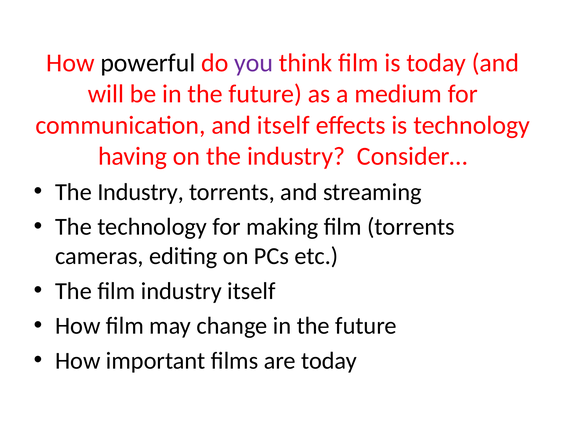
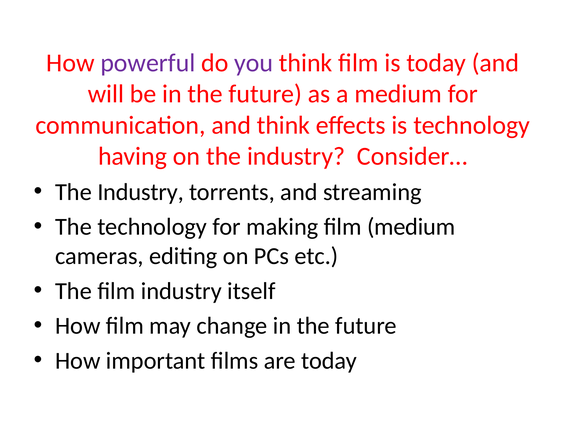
powerful colour: black -> purple
and itself: itself -> think
film torrents: torrents -> medium
